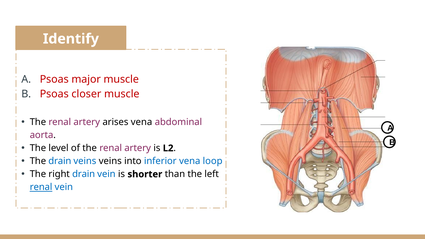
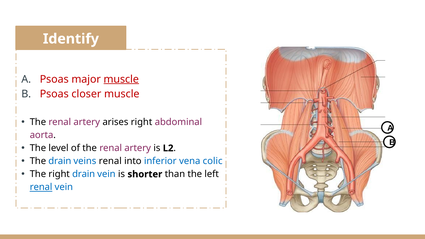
muscle at (121, 79) underline: none -> present
arises vena: vena -> right
veins veins: veins -> renal
loop: loop -> colic
